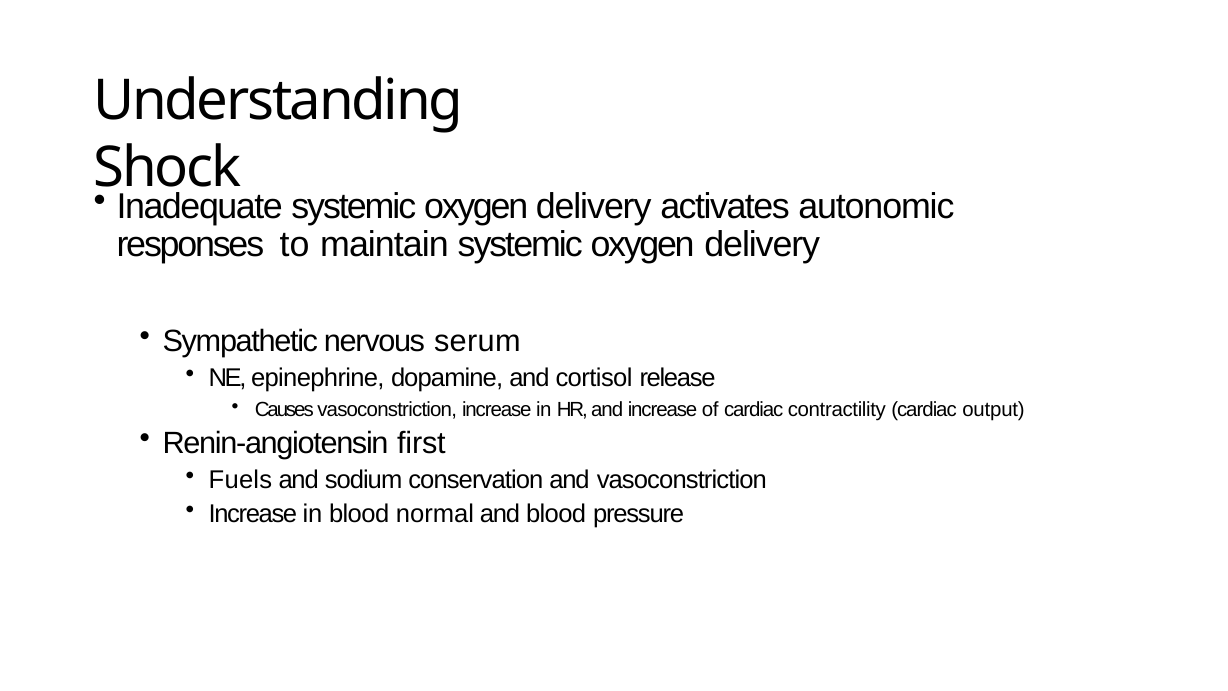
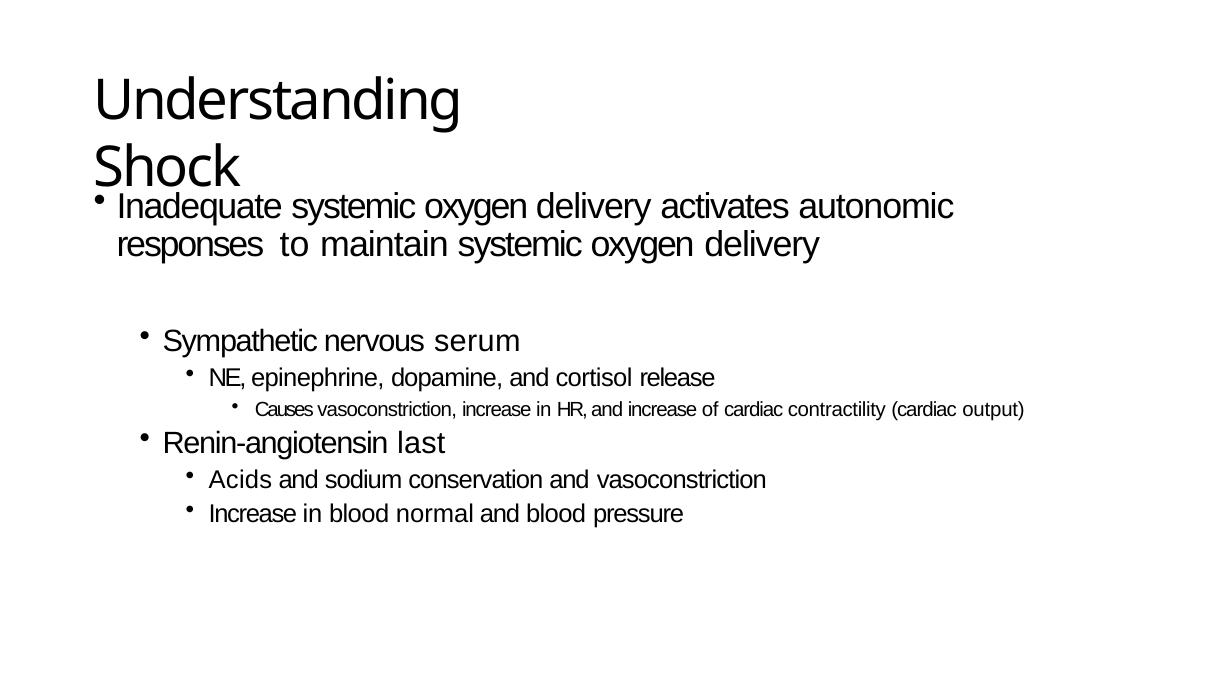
first: first -> last
Fuels: Fuels -> Acids
